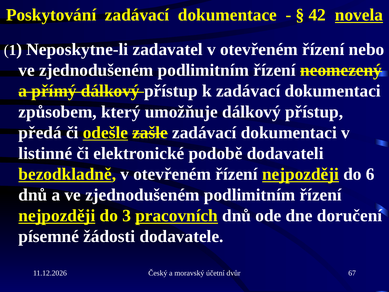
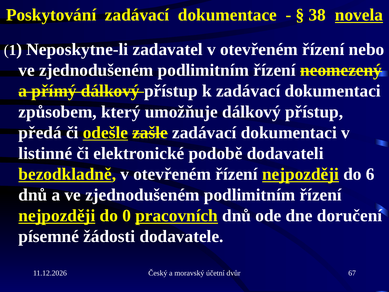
42: 42 -> 38
3: 3 -> 0
